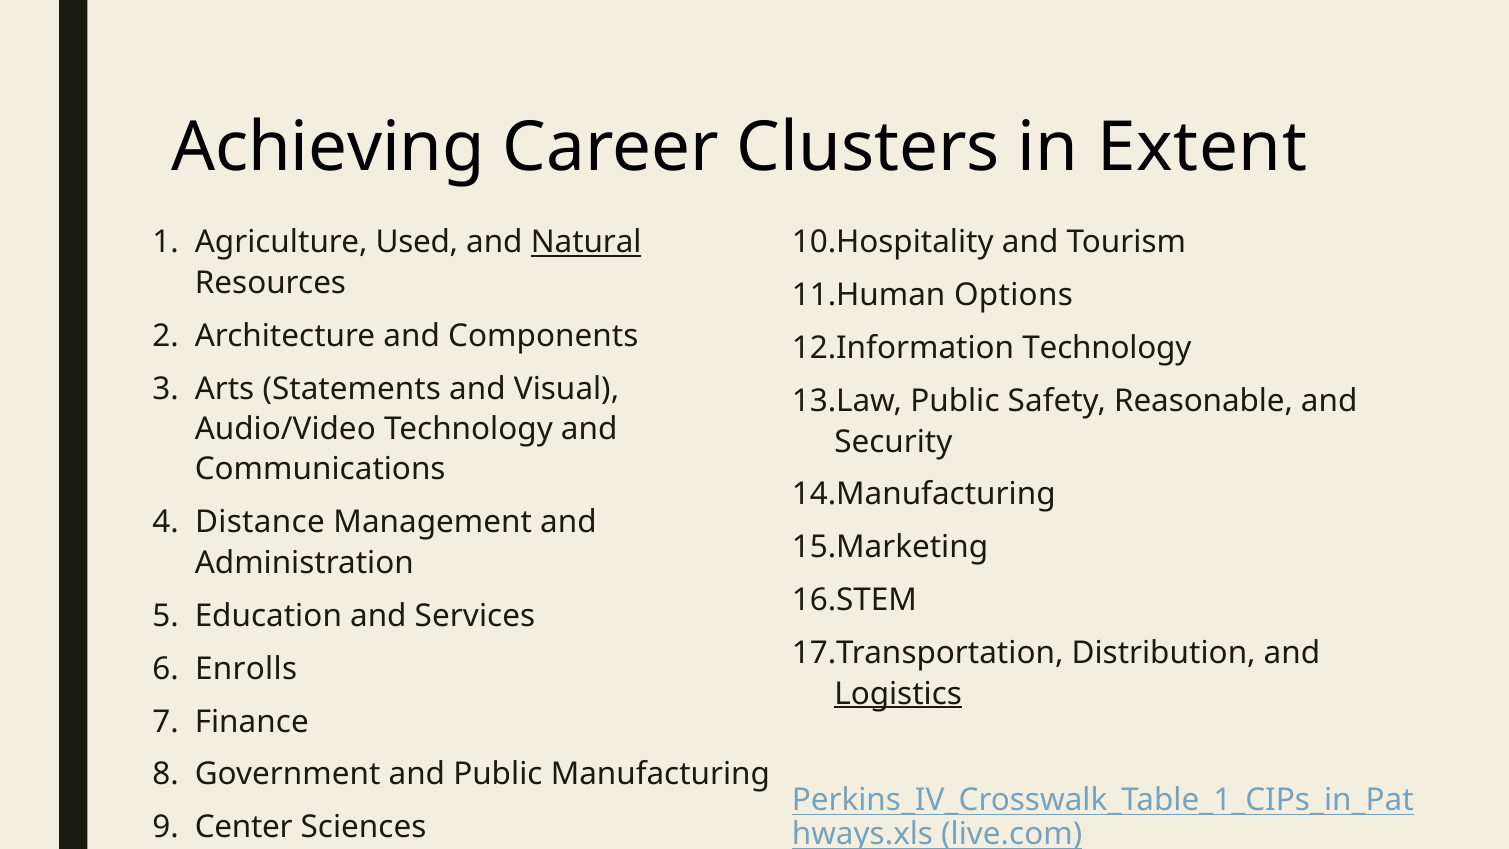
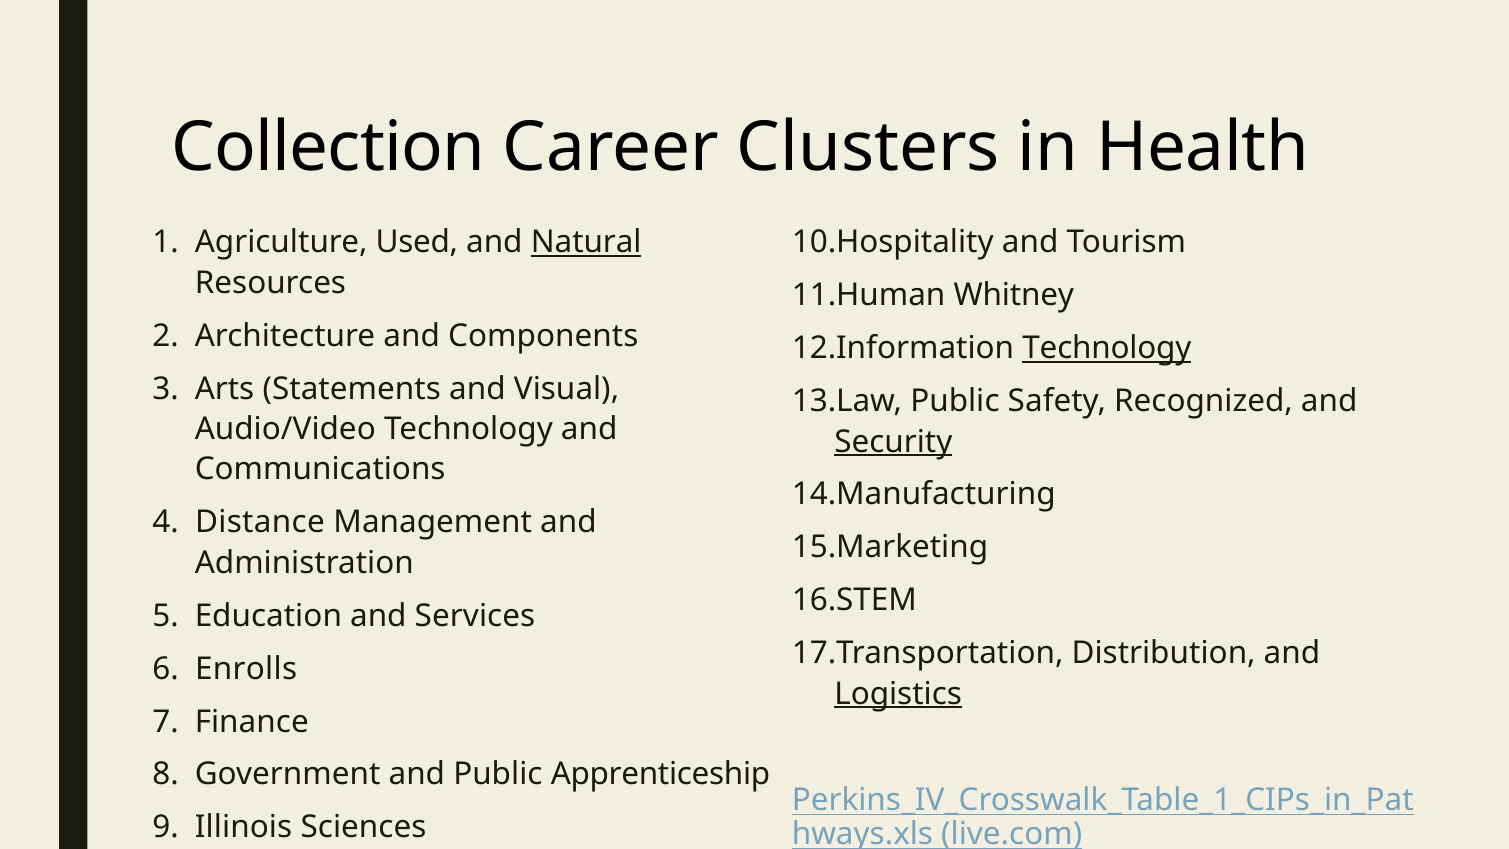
Achieving: Achieving -> Collection
Extent: Extent -> Health
Options: Options -> Whitney
Technology at (1107, 348) underline: none -> present
Reasonable: Reasonable -> Recognized
Security underline: none -> present
Manufacturing: Manufacturing -> Apprenticeship
Center: Center -> Illinois
